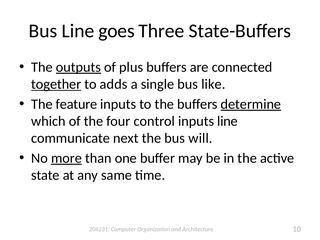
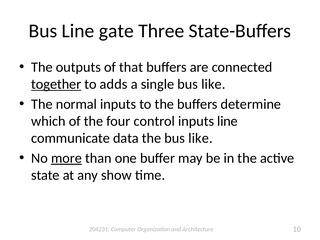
goes: goes -> gate
outputs underline: present -> none
plus: plus -> that
feature: feature -> normal
determine underline: present -> none
next: next -> data
the bus will: will -> like
same: same -> show
